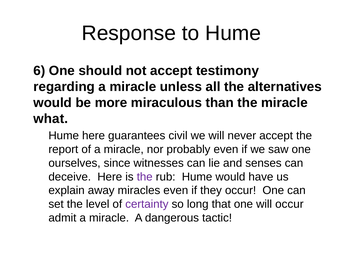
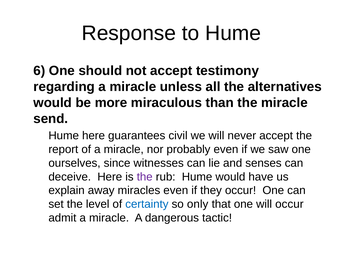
what: what -> send
certainty colour: purple -> blue
long: long -> only
